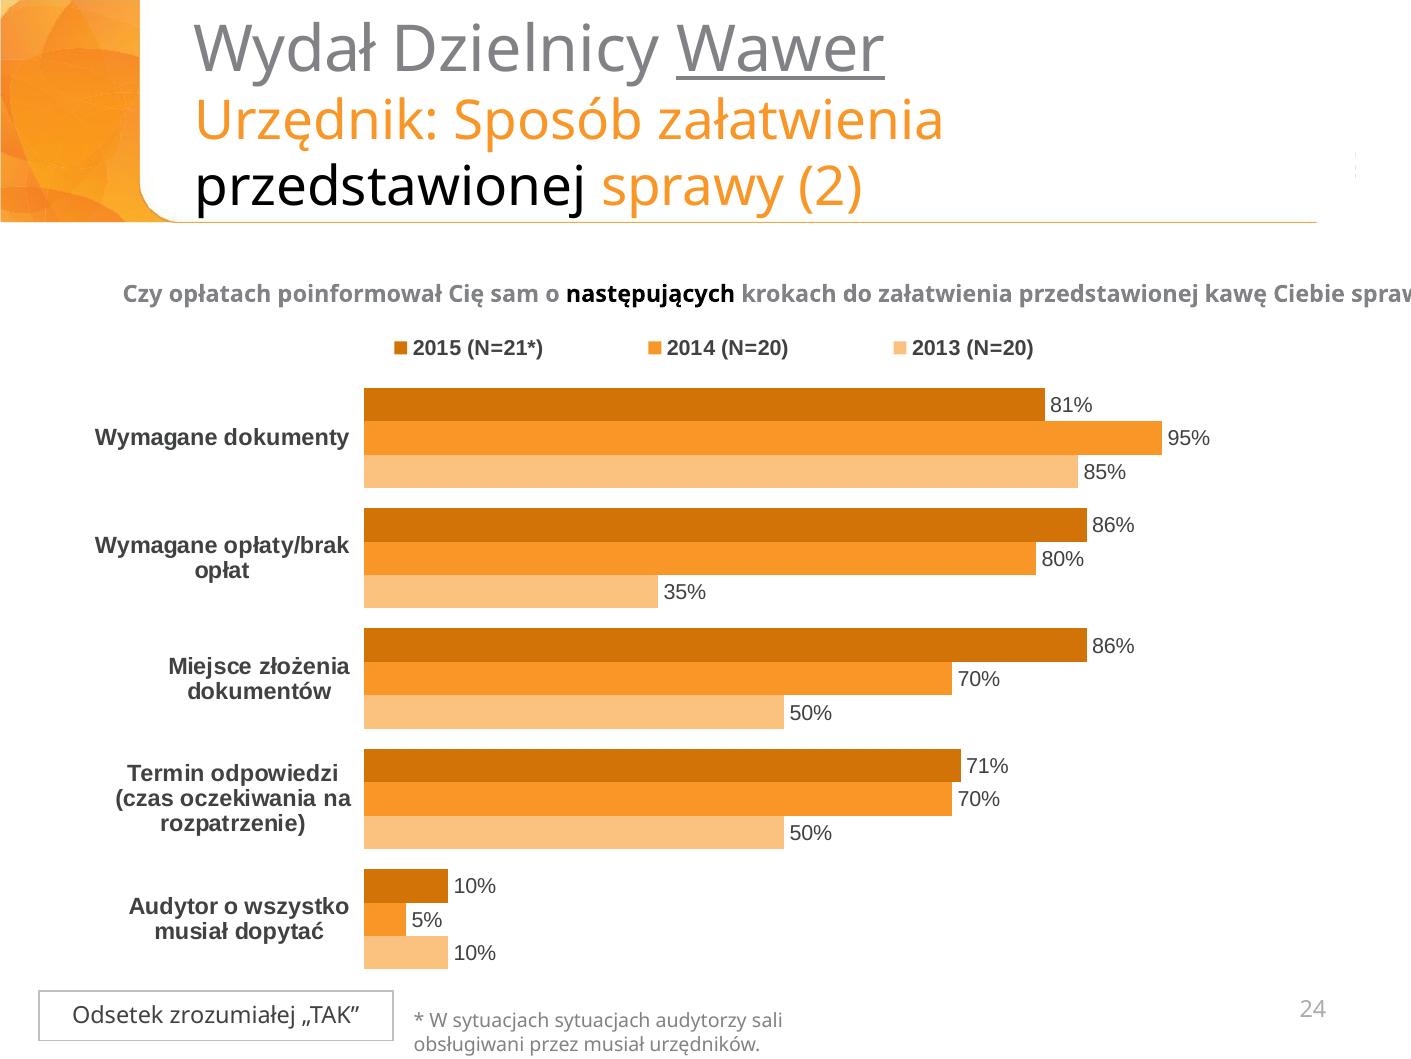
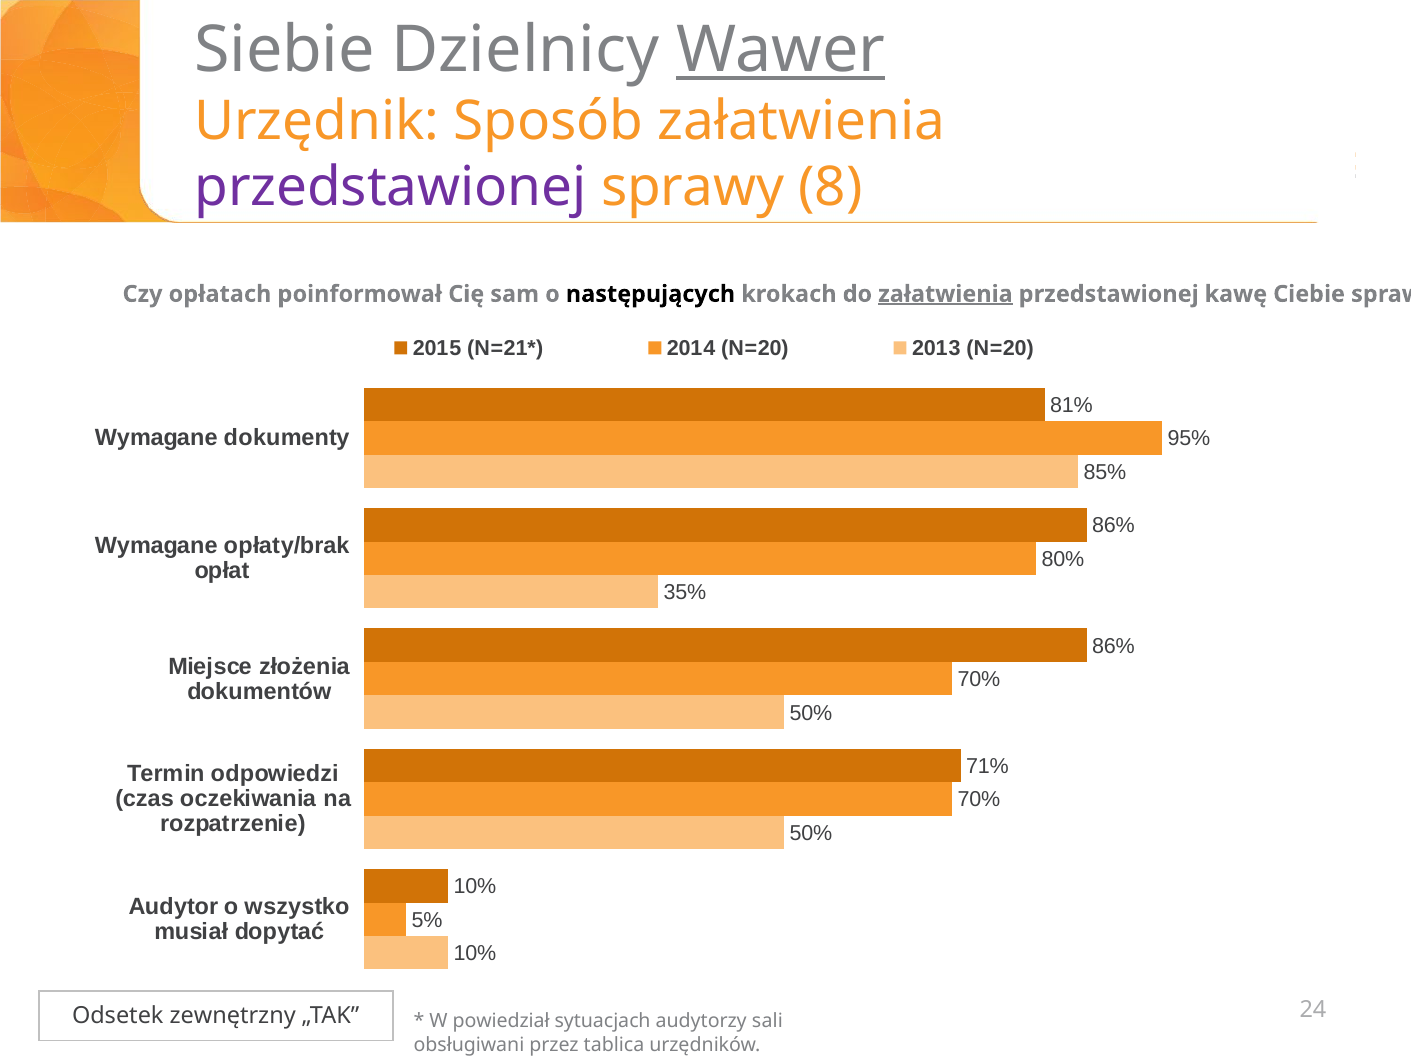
Wydał: Wydał -> Siebie
przedstawionej at (391, 187) colour: black -> purple
2: 2 -> 8
załatwienia at (945, 294) underline: none -> present
zrozumiałej: zrozumiałej -> zewnętrzny
W sytuacjach: sytuacjach -> powiedział
przez musiał: musiał -> tablica
